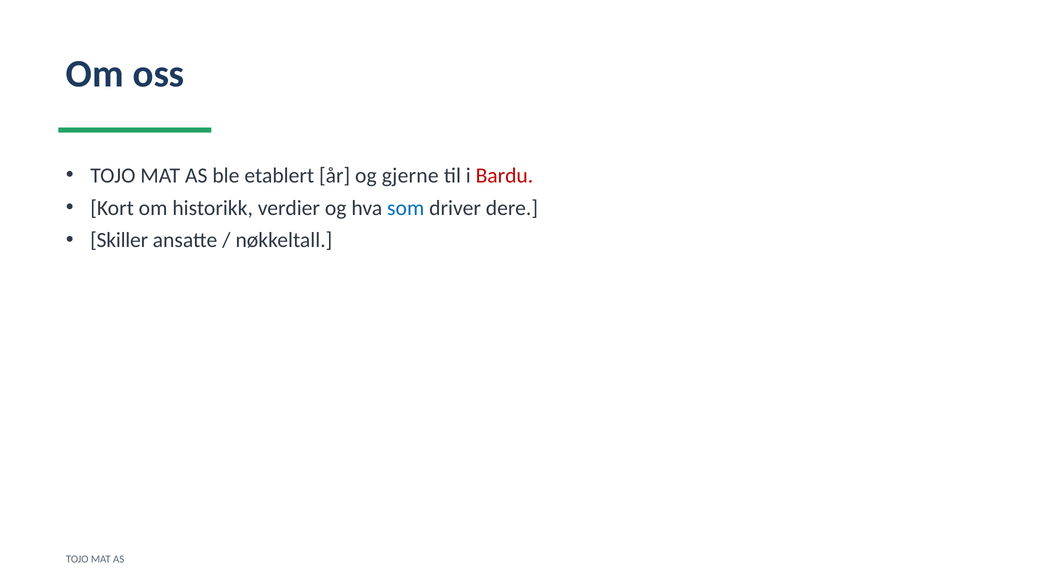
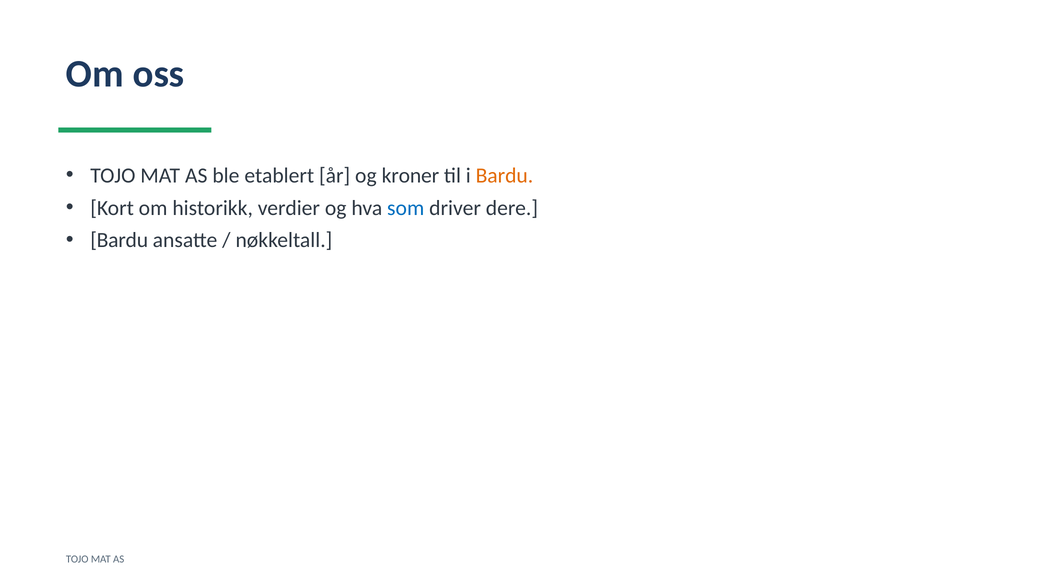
gjerne: gjerne -> kroner
Bardu at (504, 176) colour: red -> orange
Skiller at (119, 240): Skiller -> Bardu
